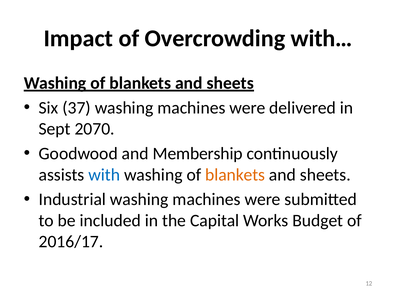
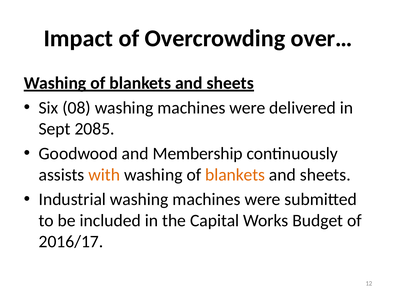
with…: with… -> over…
37: 37 -> 08
2070: 2070 -> 2085
with colour: blue -> orange
